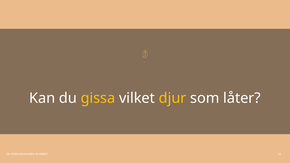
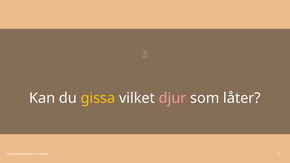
djur colour: yellow -> pink
